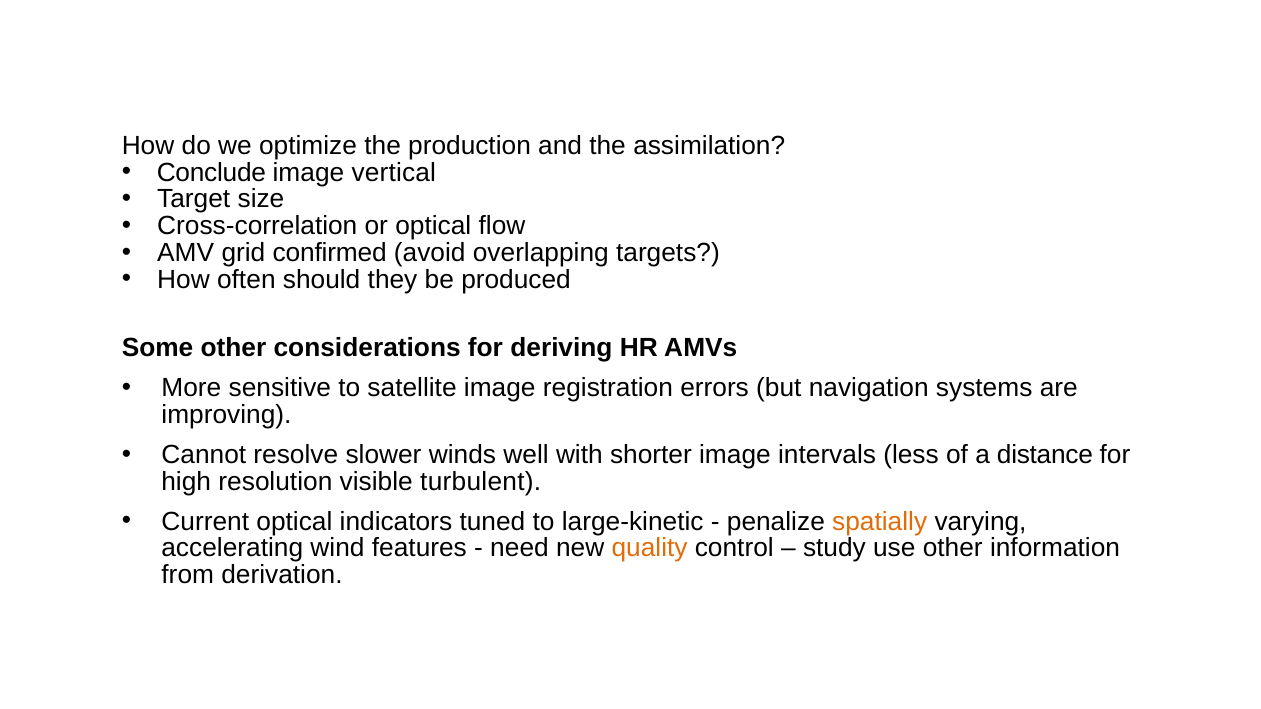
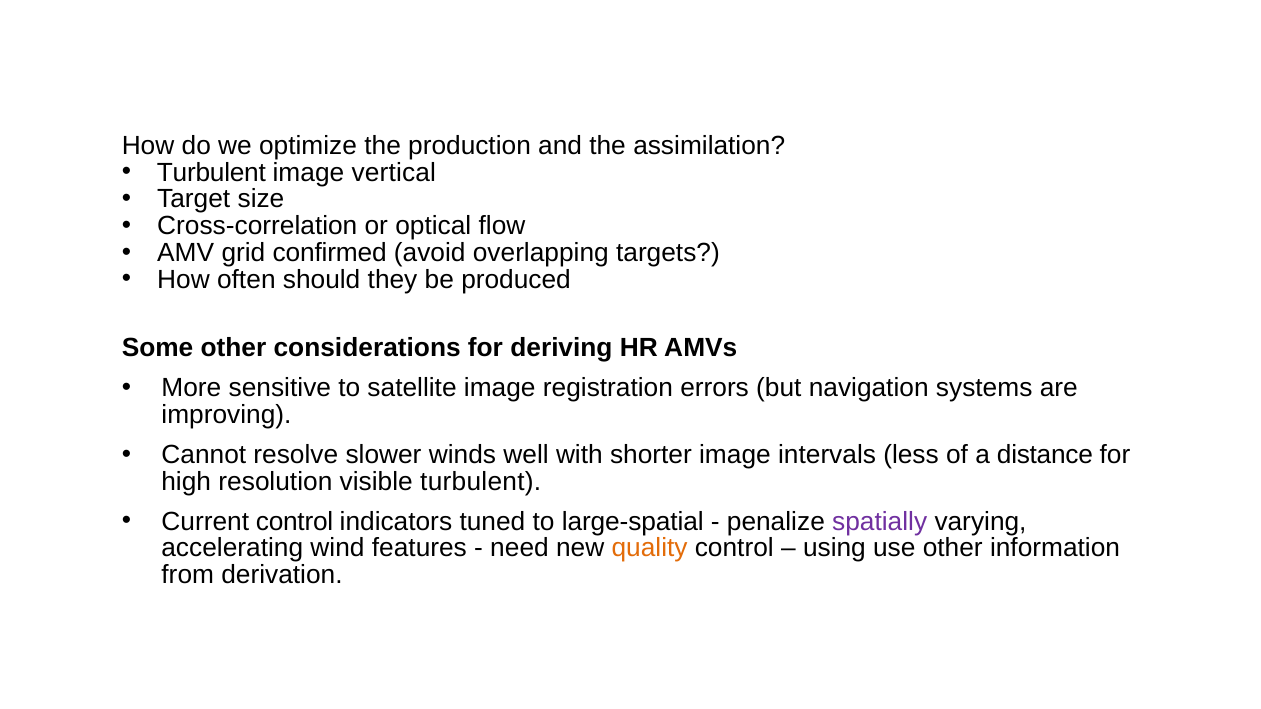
Conclude at (211, 172): Conclude -> Turbulent
Current optical: optical -> control
large-kinetic: large-kinetic -> large-spatial
spatially colour: orange -> purple
study: study -> using
